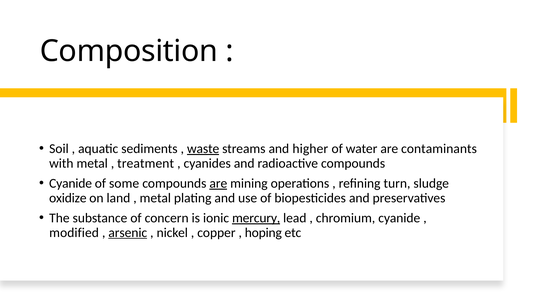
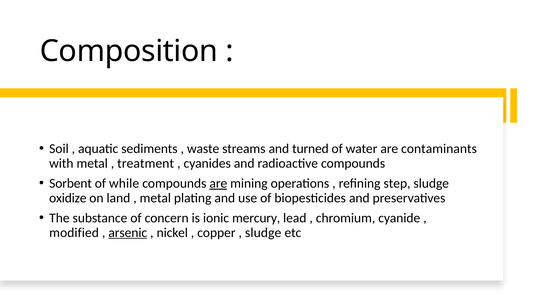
waste underline: present -> none
higher: higher -> turned
Cyanide at (71, 184): Cyanide -> Sorbent
some: some -> while
turn: turn -> step
mercury underline: present -> none
hoping at (263, 233): hoping -> sludge
